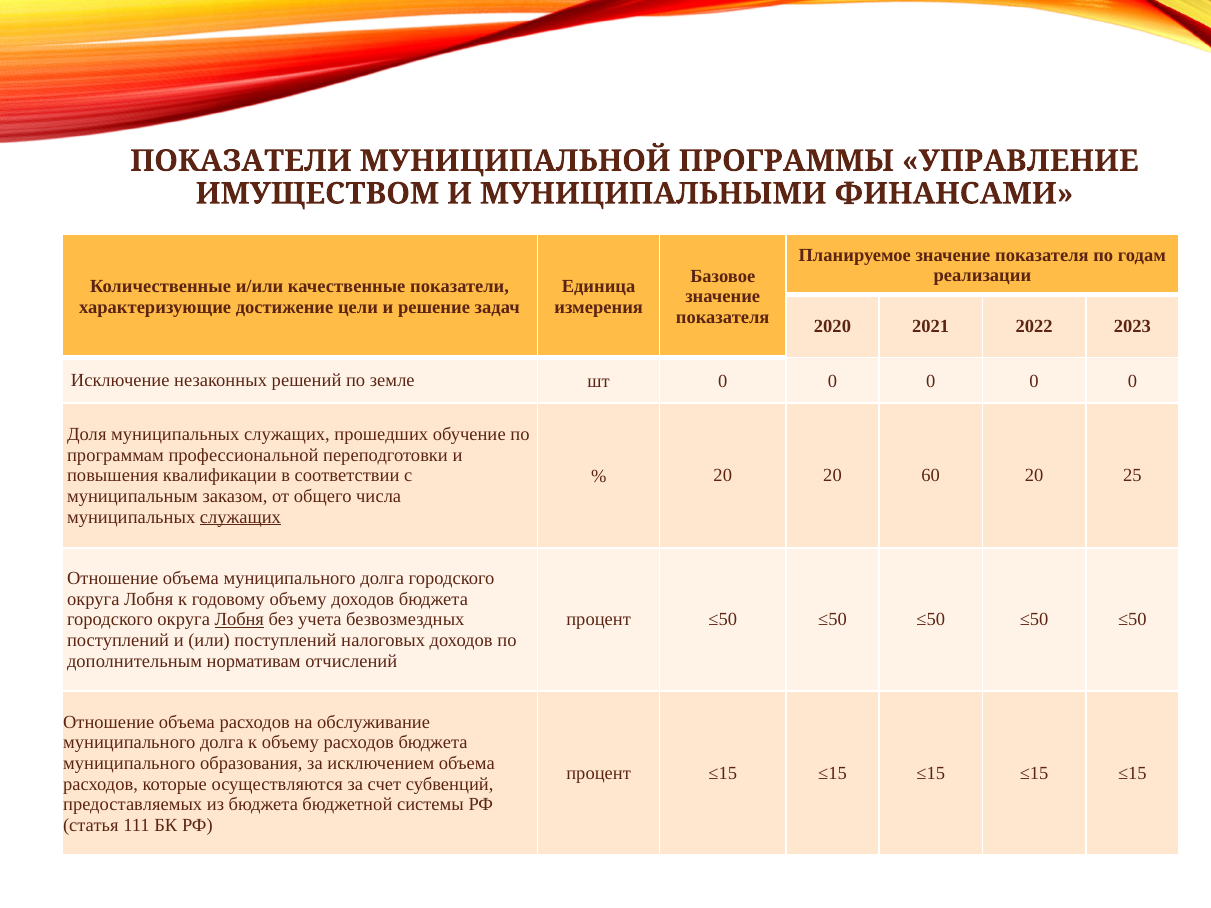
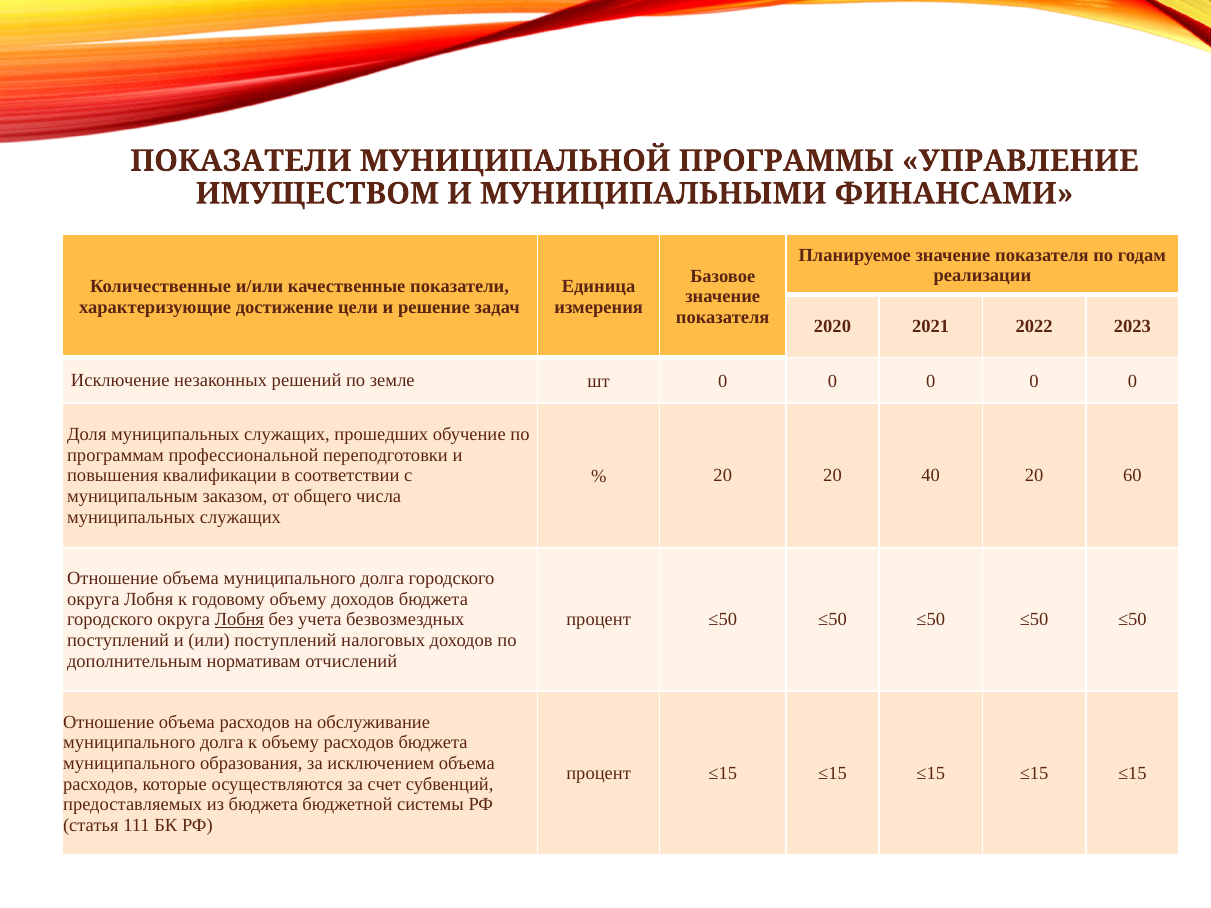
60: 60 -> 40
25: 25 -> 60
служащих at (240, 517) underline: present -> none
